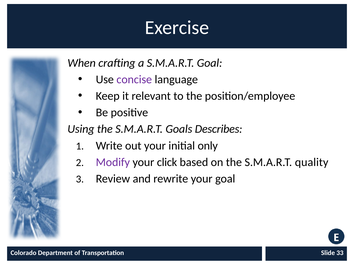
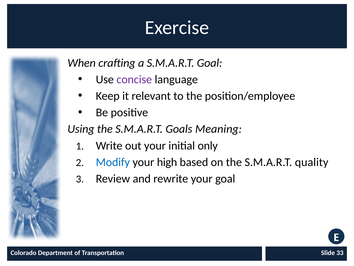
Describes: Describes -> Meaning
Modify colour: purple -> blue
click: click -> high
